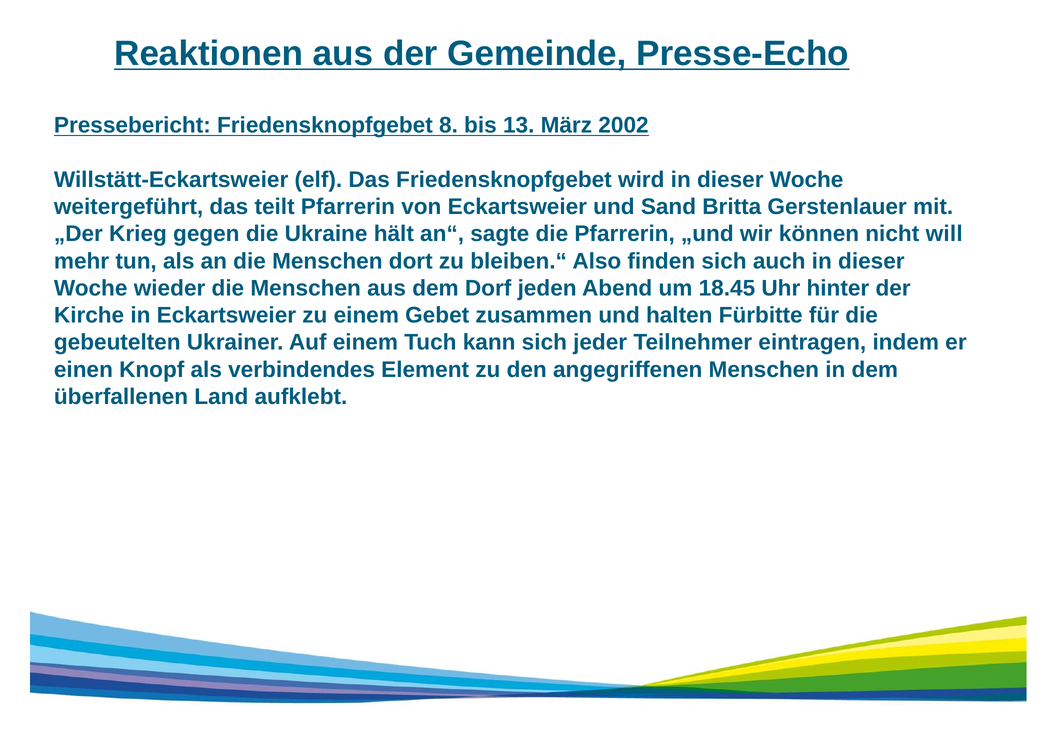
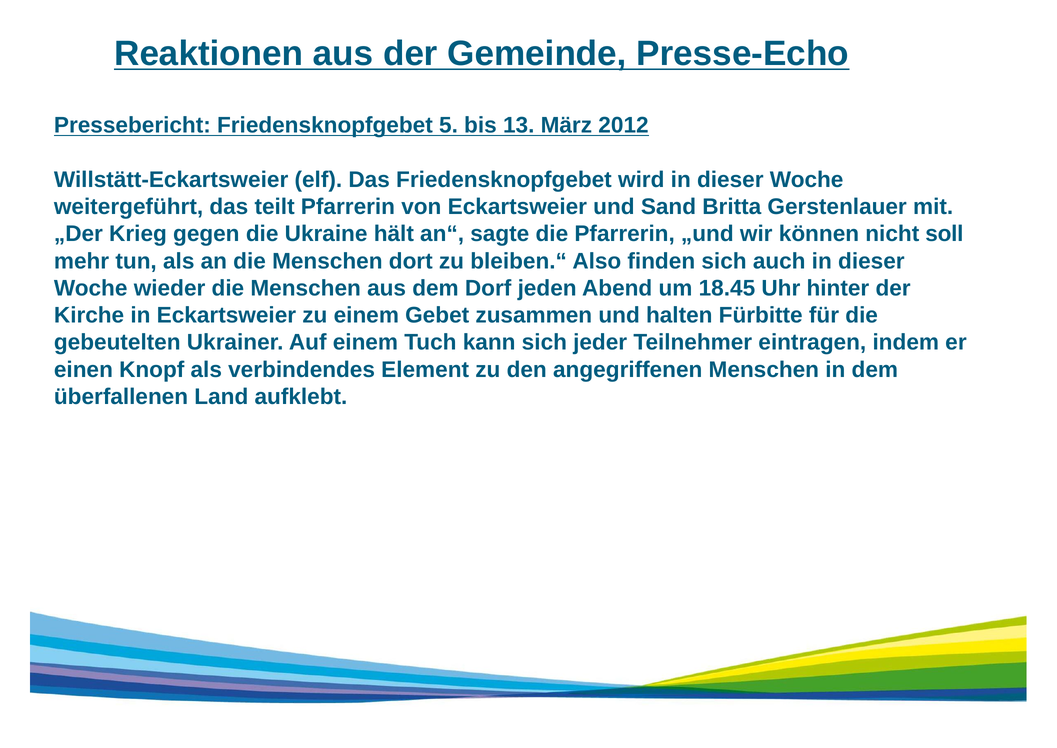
8: 8 -> 5
2002: 2002 -> 2012
will: will -> soll
